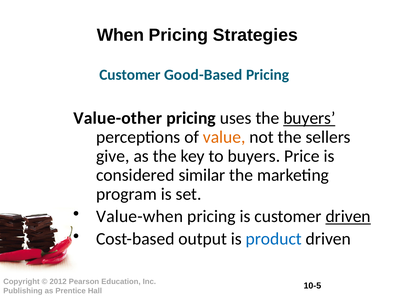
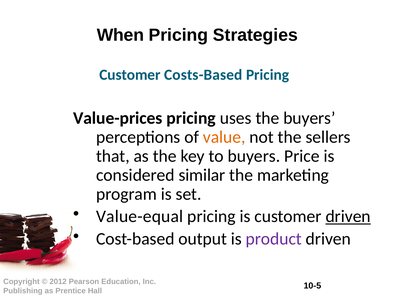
Good-Based: Good-Based -> Costs-Based
Value-other: Value-other -> Value-prices
buyers at (309, 118) underline: present -> none
give: give -> that
Value-when: Value-when -> Value-equal
product colour: blue -> purple
